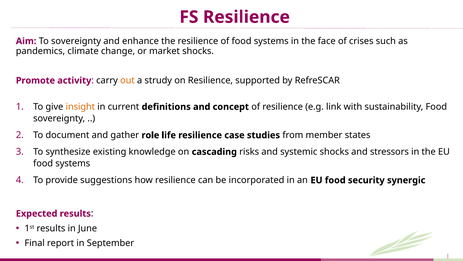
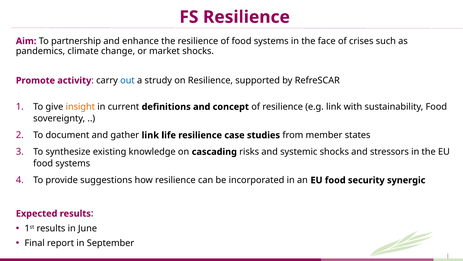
To sovereignty: sovereignty -> partnership
out colour: orange -> blue
gather role: role -> link
